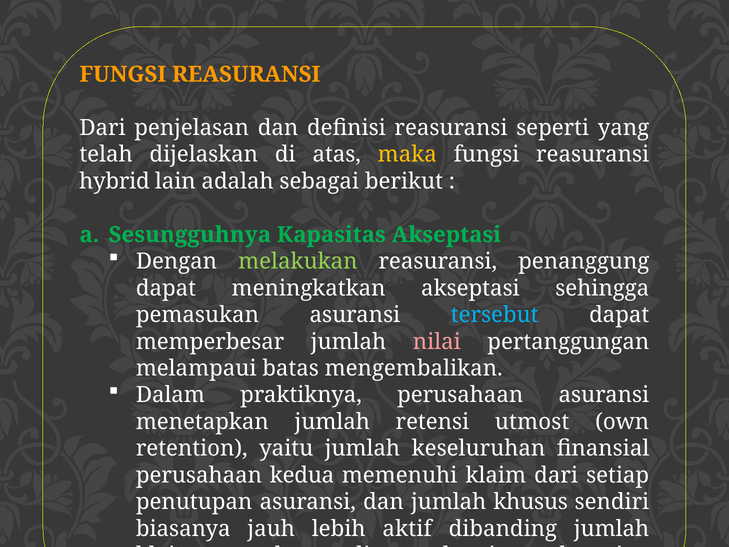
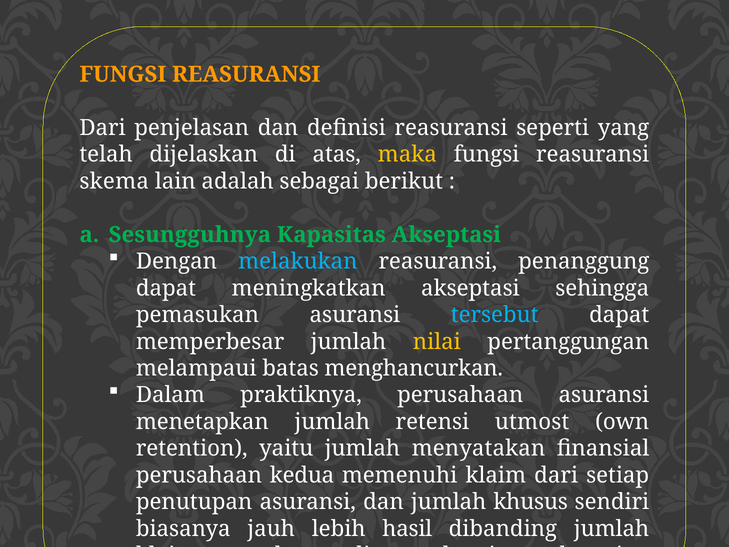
hybrid: hybrid -> skema
melakukan colour: light green -> light blue
nilai colour: pink -> yellow
mengembalikan: mengembalikan -> menghancurkan
keseluruhan: keseluruhan -> menyatakan
aktif: aktif -> hasil
